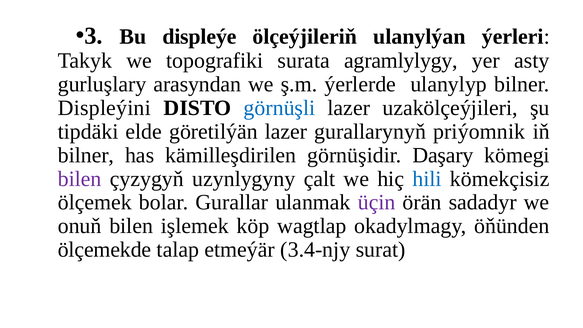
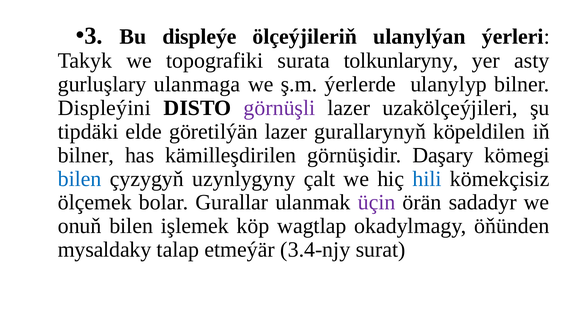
agramlylygy: agramlylygy -> tolkunlaryny
arasyndan: arasyndan -> ulanmaga
görnüşli colour: blue -> purple
priýomnik: priýomnik -> köpeldilen
bilen at (80, 179) colour: purple -> blue
ölçemekde: ölçemekde -> mysaldaky
